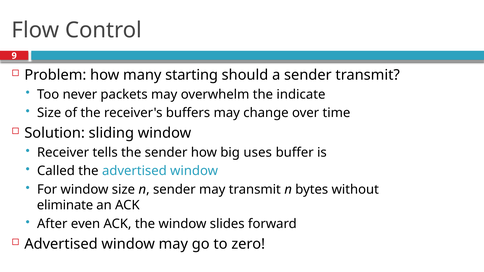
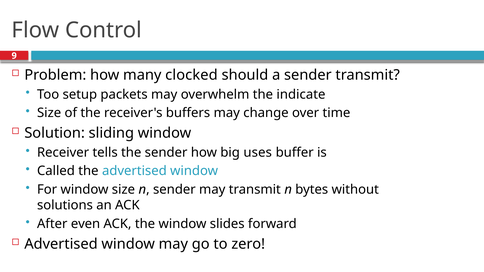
starting: starting -> clocked
never: never -> setup
eliminate: eliminate -> solutions
